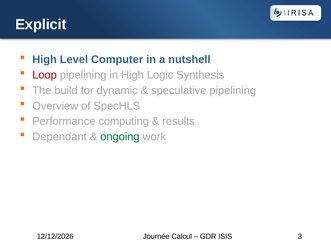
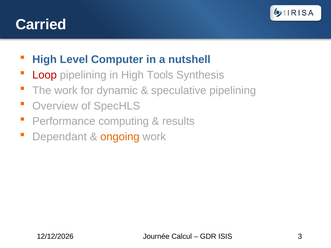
Explicit: Explicit -> Carried
Logic: Logic -> Tools
The build: build -> work
ongoing colour: green -> orange
